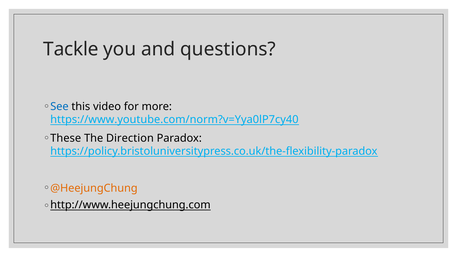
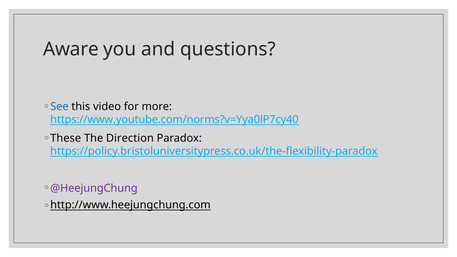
Tackle: Tackle -> Aware
https://www.youtube.com/norm?v=Yya0lP7cy40: https://www.youtube.com/norm?v=Yya0lP7cy40 -> https://www.youtube.com/norms?v=Yya0lP7cy40
@HeejungChung colour: orange -> purple
